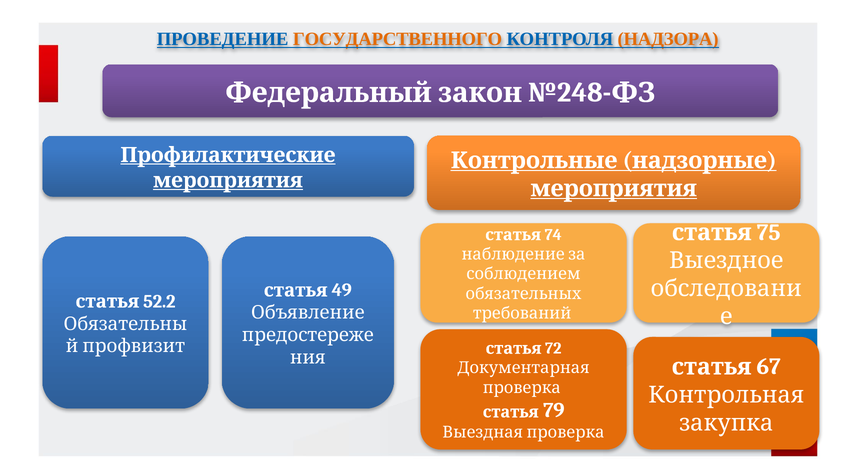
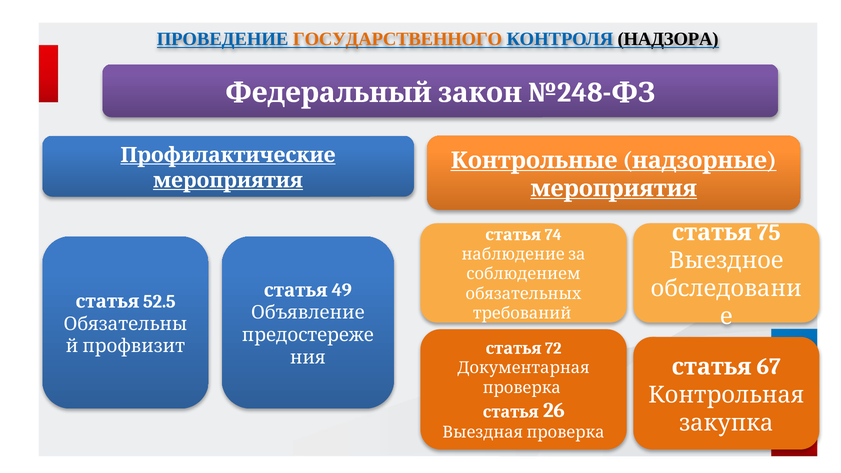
НАДЗОРА colour: orange -> black
52.2: 52.2 -> 52.5
79: 79 -> 26
